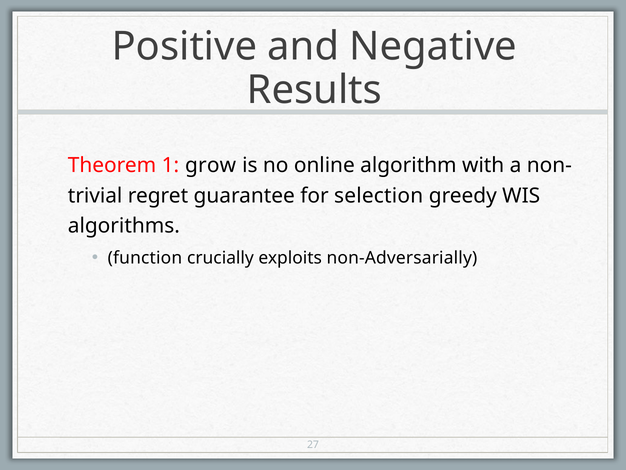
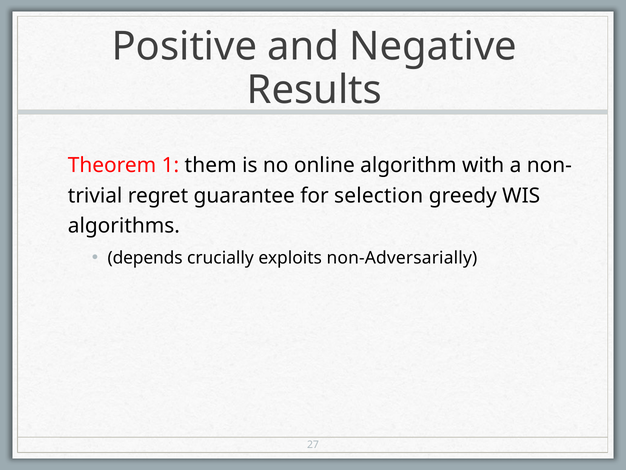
grow: grow -> them
function: function -> depends
